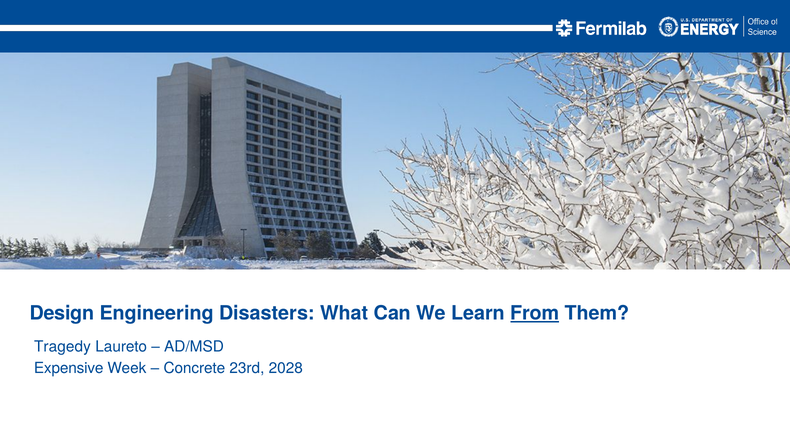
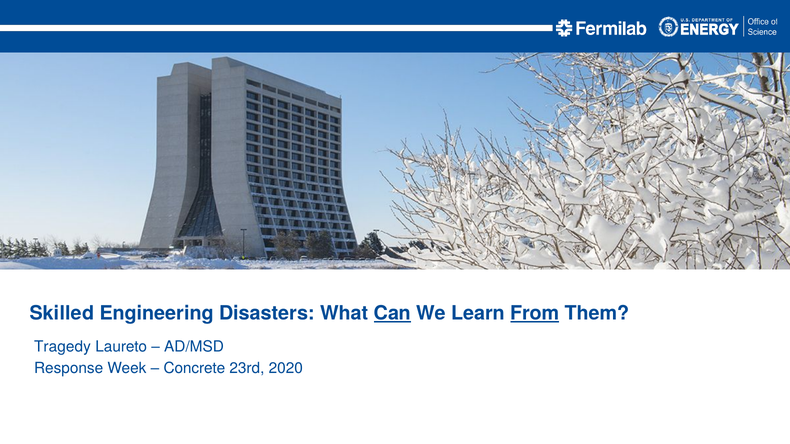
Design: Design -> Skilled
Can underline: none -> present
Expensive: Expensive -> Response
2028: 2028 -> 2020
